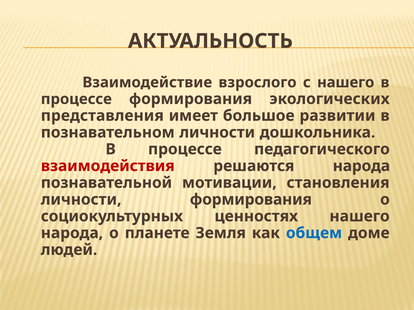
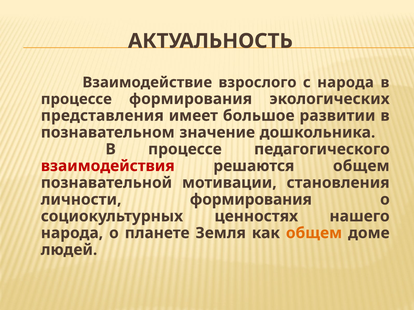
с нашего: нашего -> народа
познавательном личности: личности -> значение
решаются народа: народа -> общем
общем at (314, 233) colour: blue -> orange
